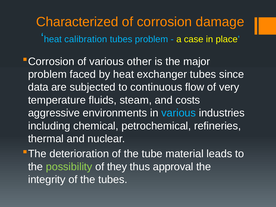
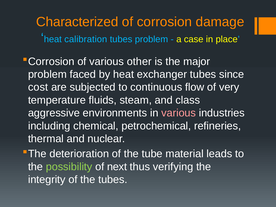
data: data -> cost
costs: costs -> class
various at (179, 113) colour: light blue -> pink
they: they -> next
approval: approval -> verifying
